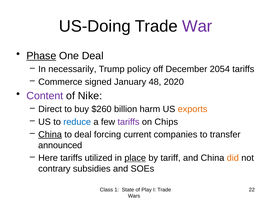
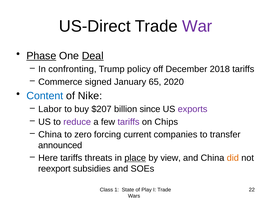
US-Doing: US-Doing -> US-Direct
Deal at (93, 56) underline: none -> present
necessarily: necessarily -> confronting
2054: 2054 -> 2018
48: 48 -> 65
Content colour: purple -> blue
Direct: Direct -> Labor
$260: $260 -> $207
harm: harm -> since
exports colour: orange -> purple
reduce colour: blue -> purple
China at (50, 135) underline: present -> none
to deal: deal -> zero
utilized: utilized -> threats
tariff: tariff -> view
contrary: contrary -> reexport
